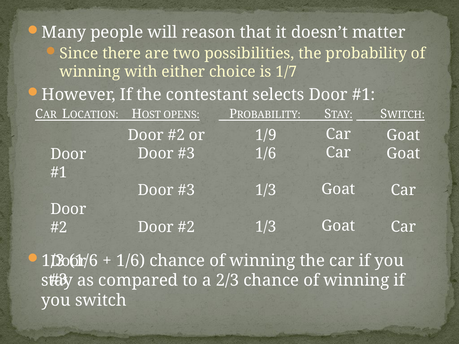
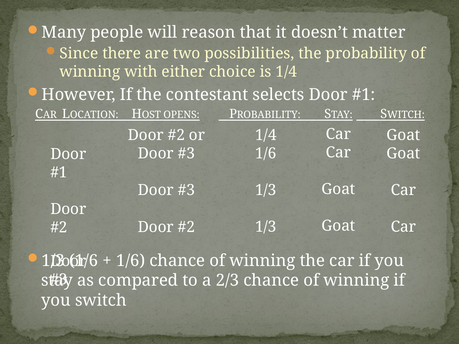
is 1/7: 1/7 -> 1/4
1/9 at (266, 135): 1/9 -> 1/4
